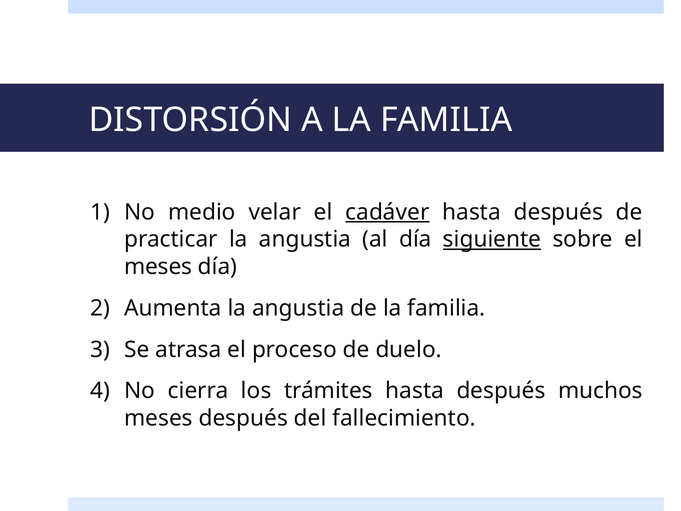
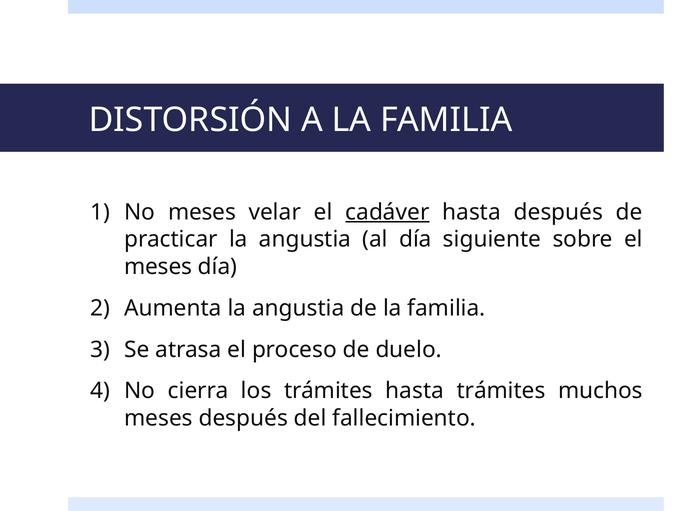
No medio: medio -> meses
siguiente underline: present -> none
trámites hasta después: después -> trámites
